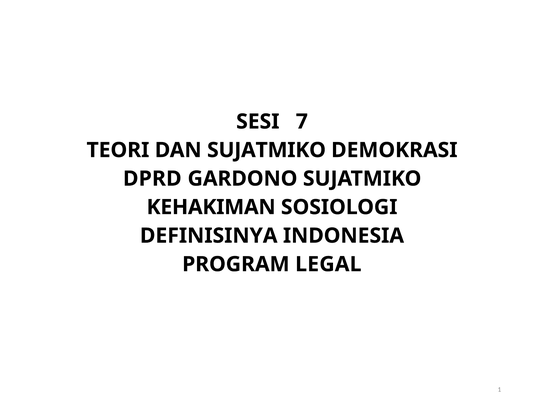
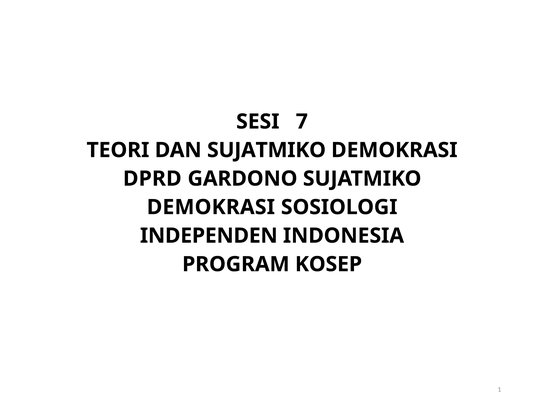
KEHAKIMAN at (211, 207): KEHAKIMAN -> DEMOKRASI
DEFINISINYA: DEFINISINYA -> INDEPENDEN
LEGAL: LEGAL -> KOSEP
